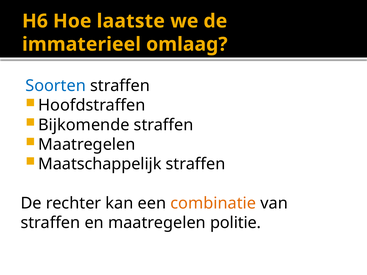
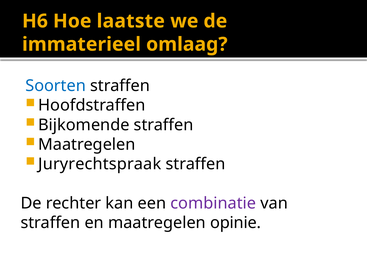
Maatschappelijk: Maatschappelijk -> Juryrechtspraak
combinatie colour: orange -> purple
politie: politie -> opinie
